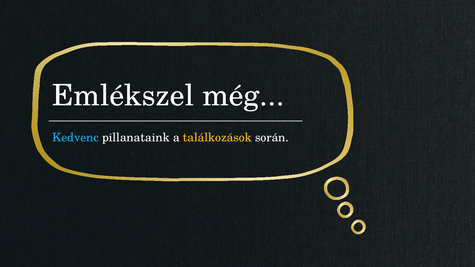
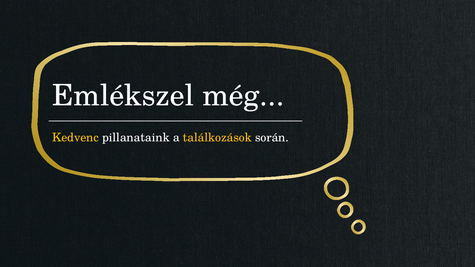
Kedvenc colour: light blue -> yellow
